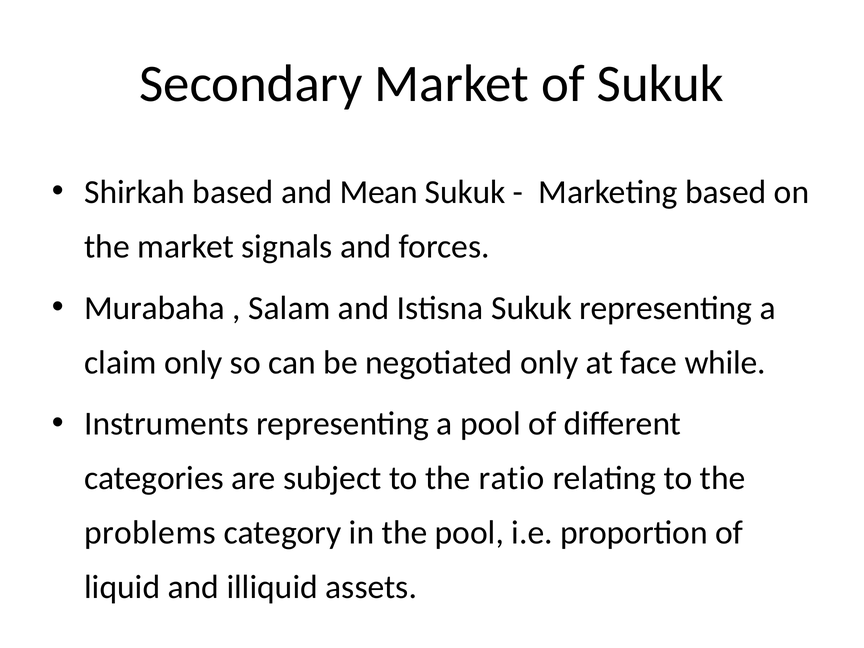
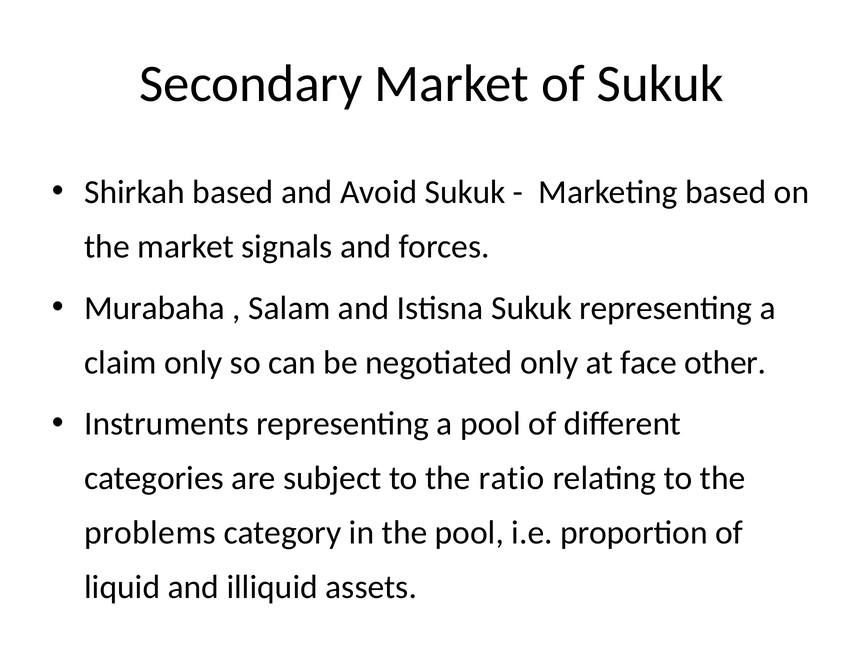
Mean: Mean -> Avoid
while: while -> other
